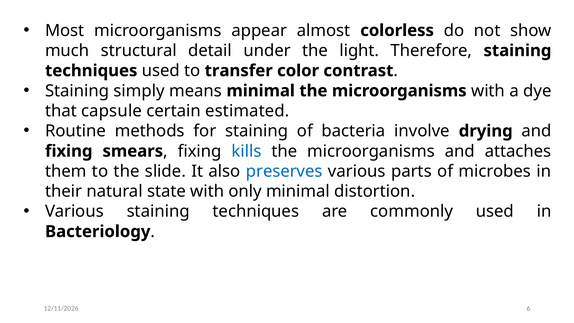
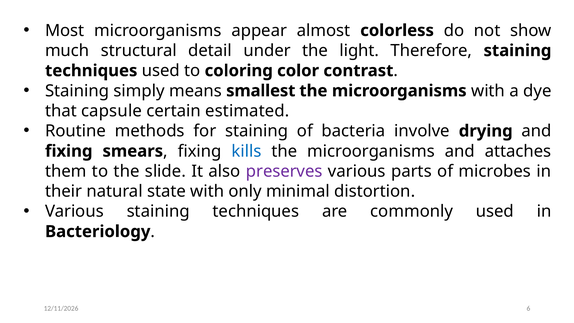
transfer: transfer -> coloring
means minimal: minimal -> smallest
preserves colour: blue -> purple
